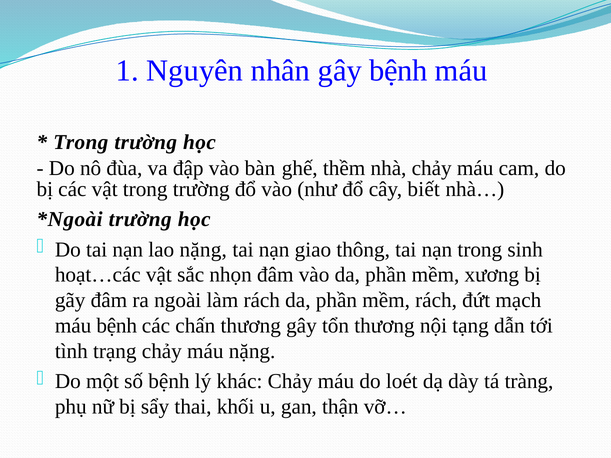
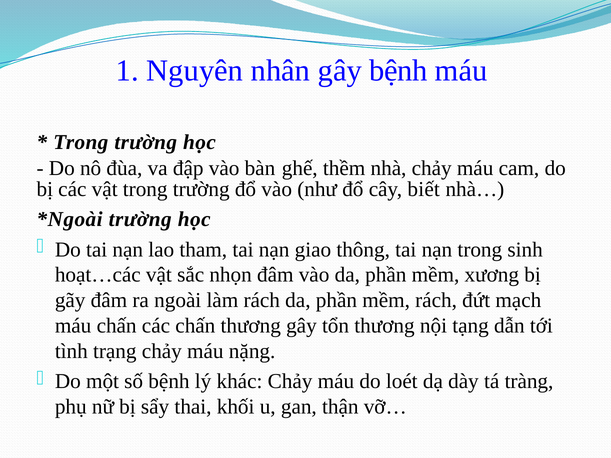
lao nặng: nặng -> tham
máu bệnh: bệnh -> chấn
